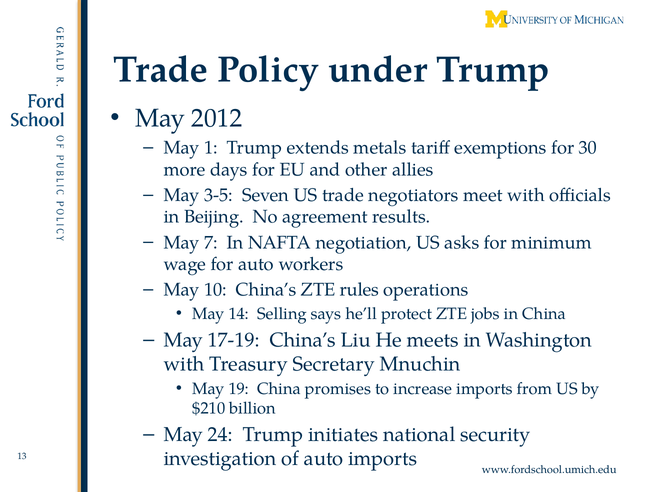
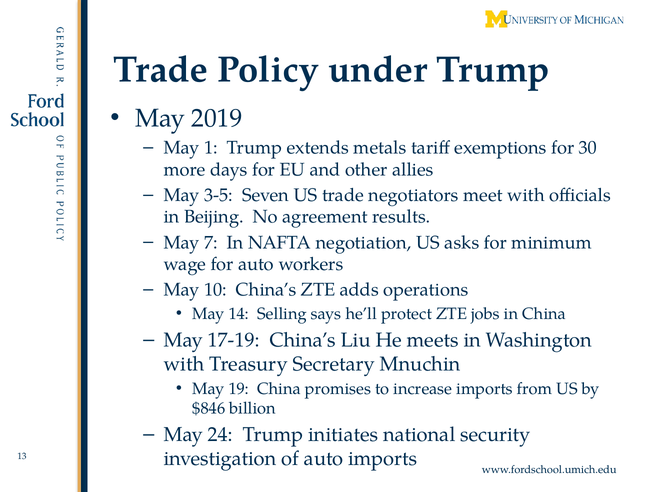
2012: 2012 -> 2019
rules: rules -> adds
$210: $210 -> $846
